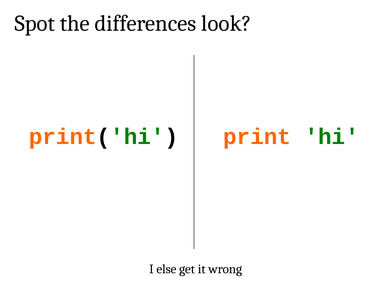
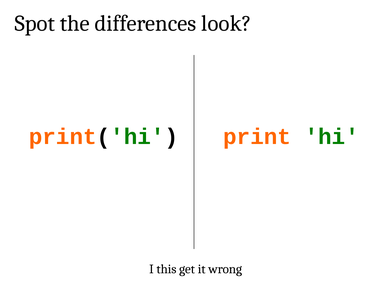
else: else -> this
